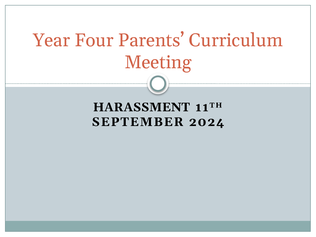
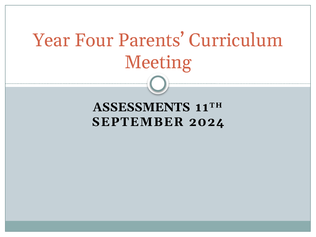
HARASSMENT: HARASSMENT -> ASSESSMENTS
